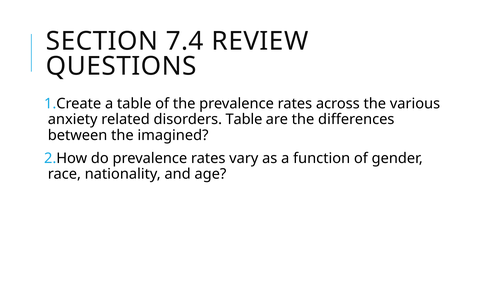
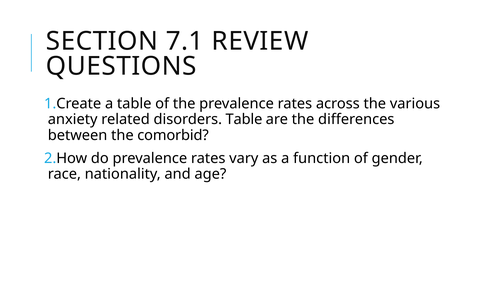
7.4: 7.4 -> 7.1
imagined: imagined -> comorbid
